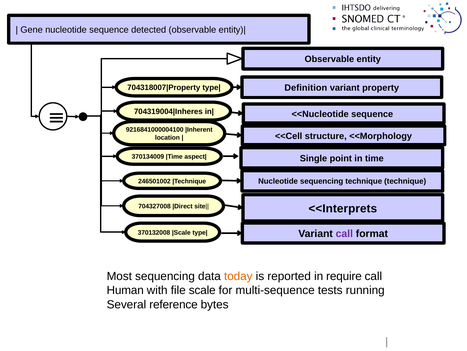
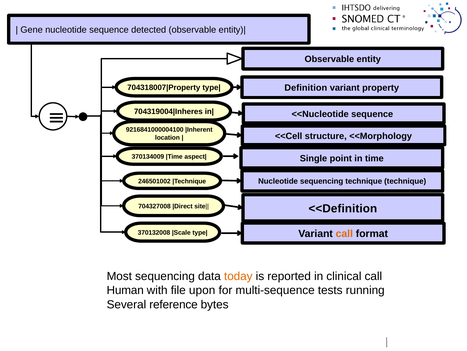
<<Interprets: <<Interprets -> <<Definition
call at (344, 233) colour: purple -> orange
require: require -> clinical
scale: scale -> upon
